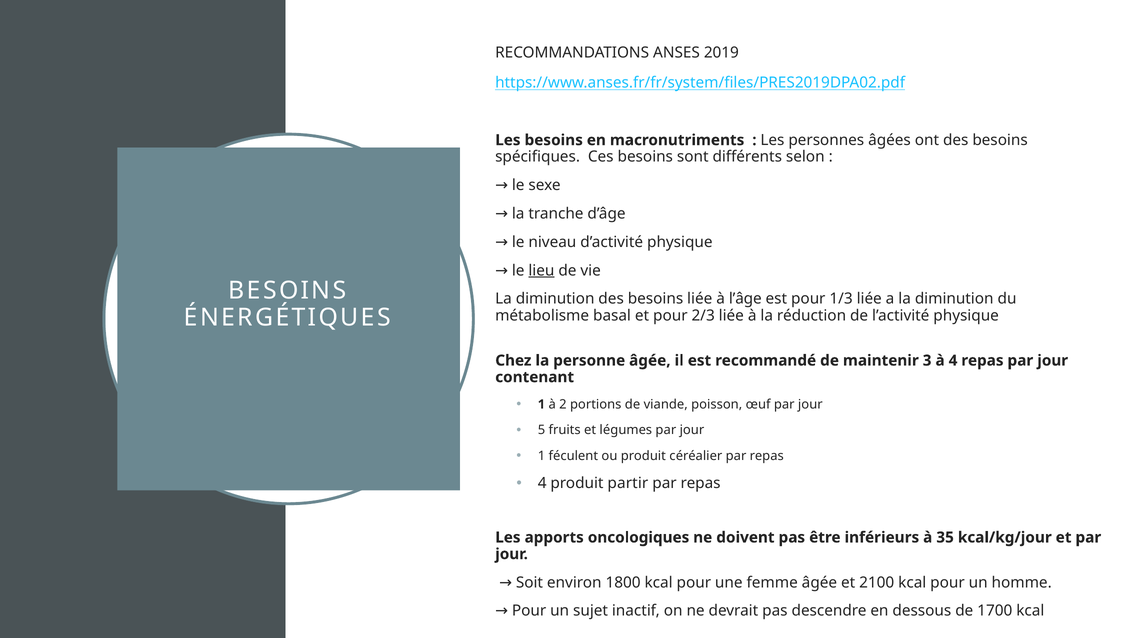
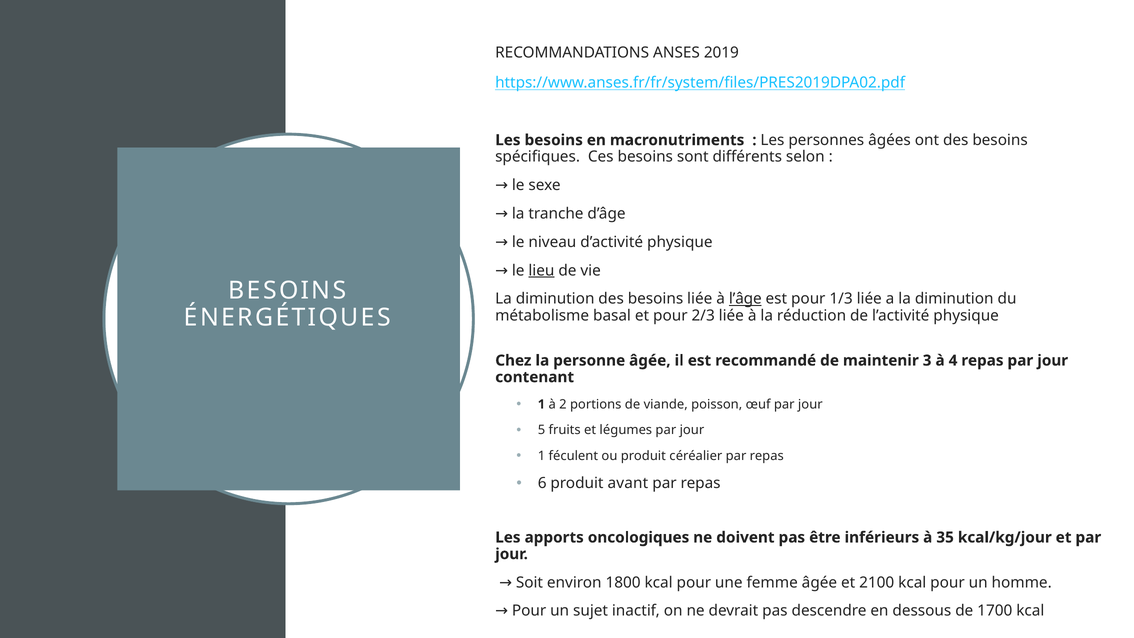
l’âge underline: none -> present
4 at (542, 483): 4 -> 6
partir: partir -> avant
